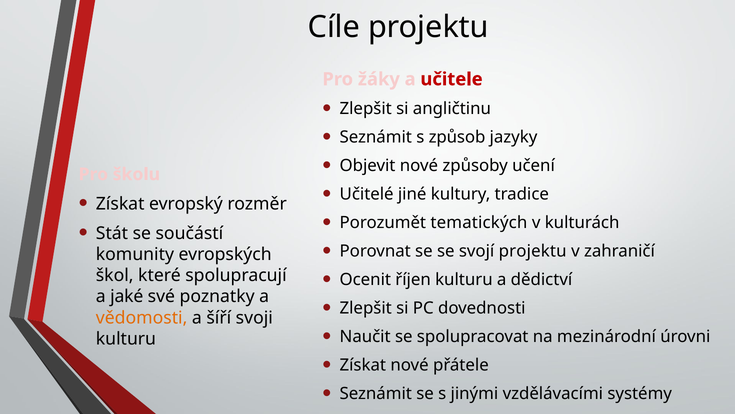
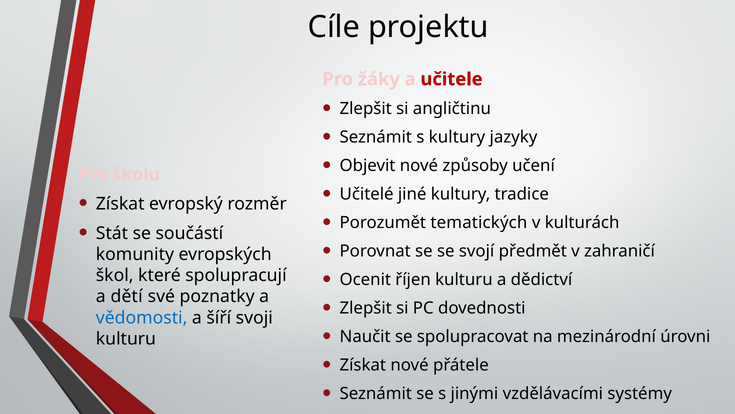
s způsob: způsob -> kultury
svojí projektu: projektu -> předmět
jaké: jaké -> dětí
vědomosti colour: orange -> blue
